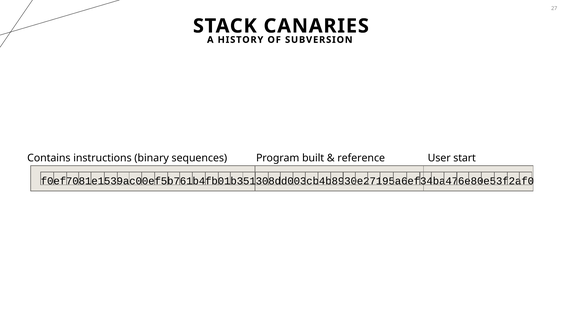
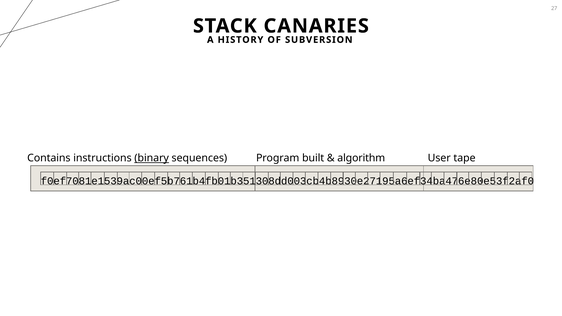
binary underline: none -> present
reference: reference -> algorithm
start: start -> tape
